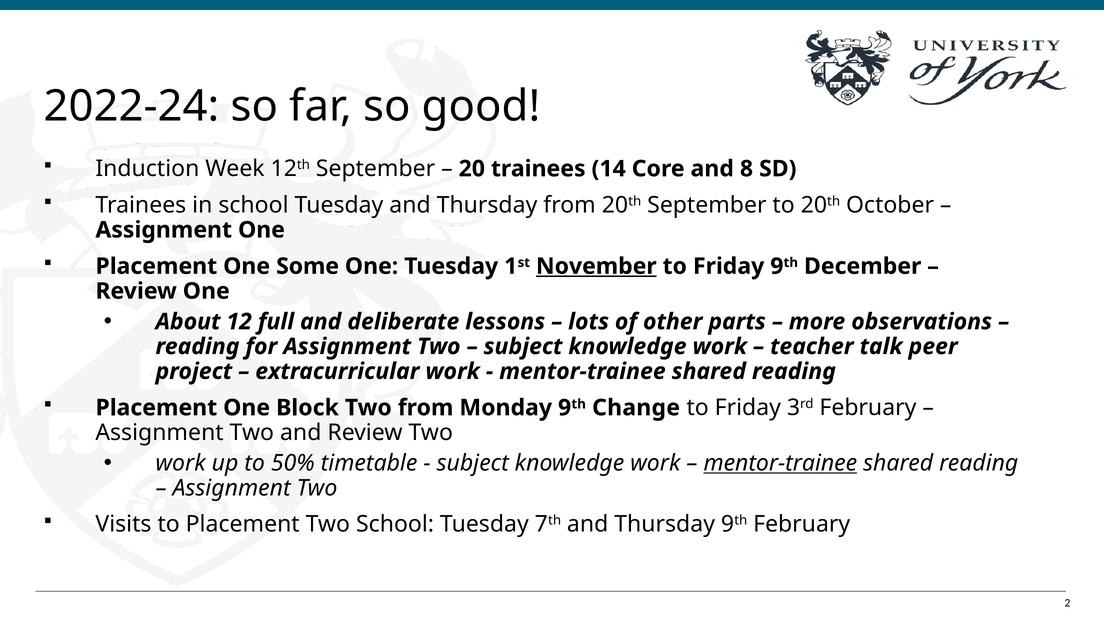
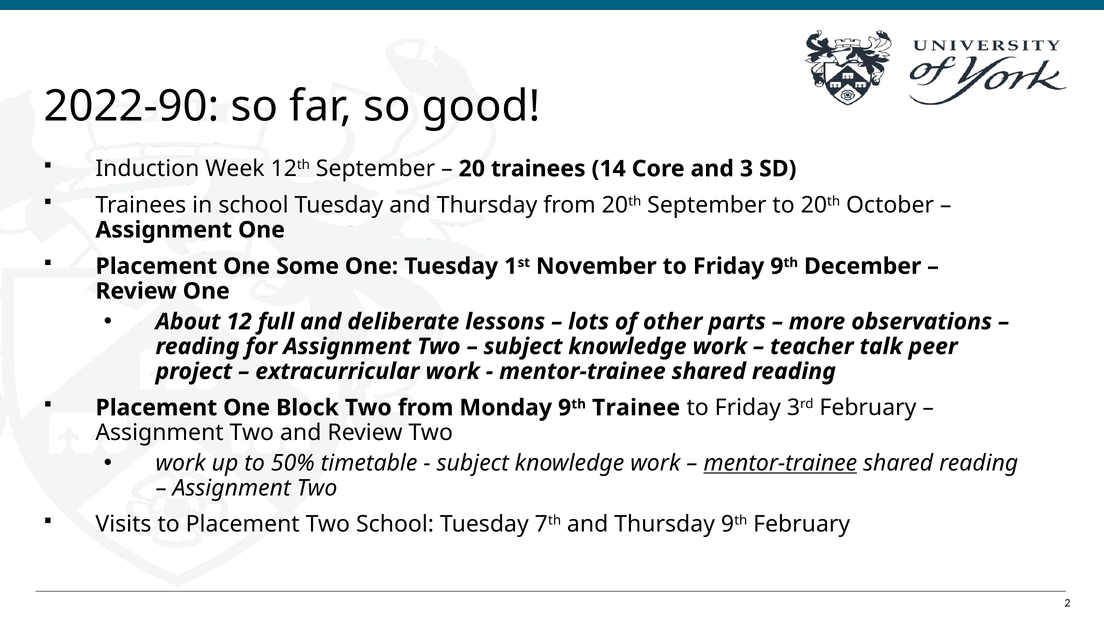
2022-24: 2022-24 -> 2022-90
8: 8 -> 3
November underline: present -> none
Change: Change -> Trainee
